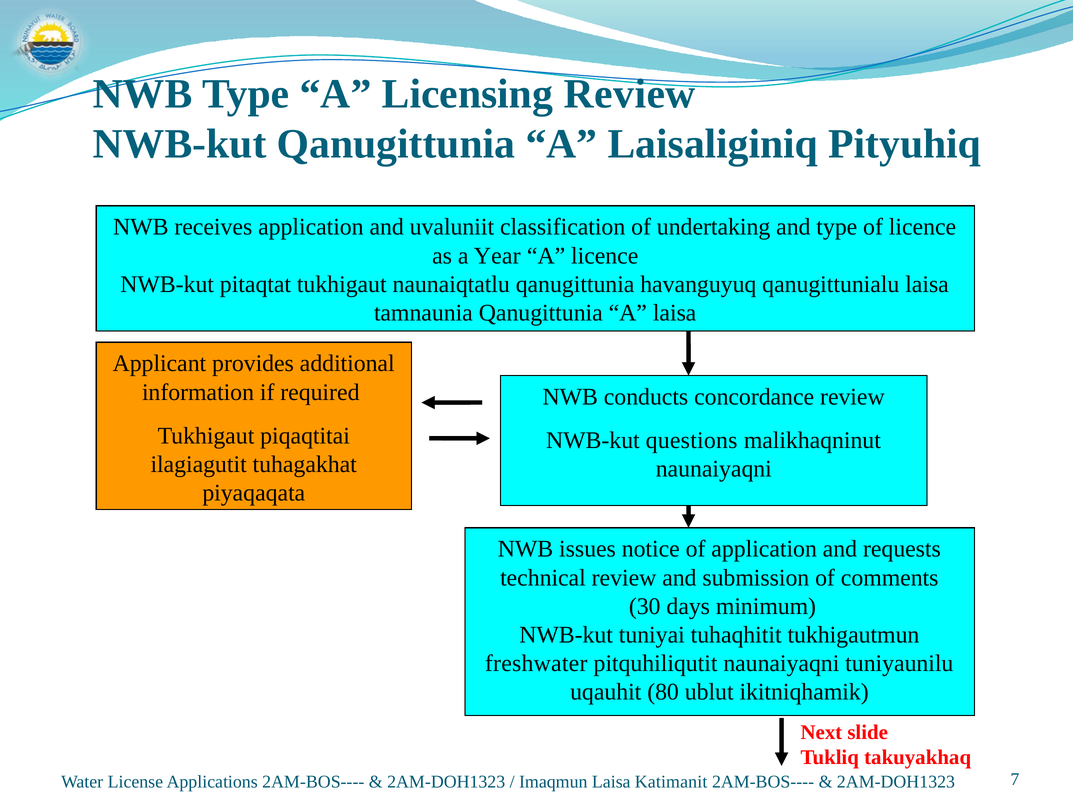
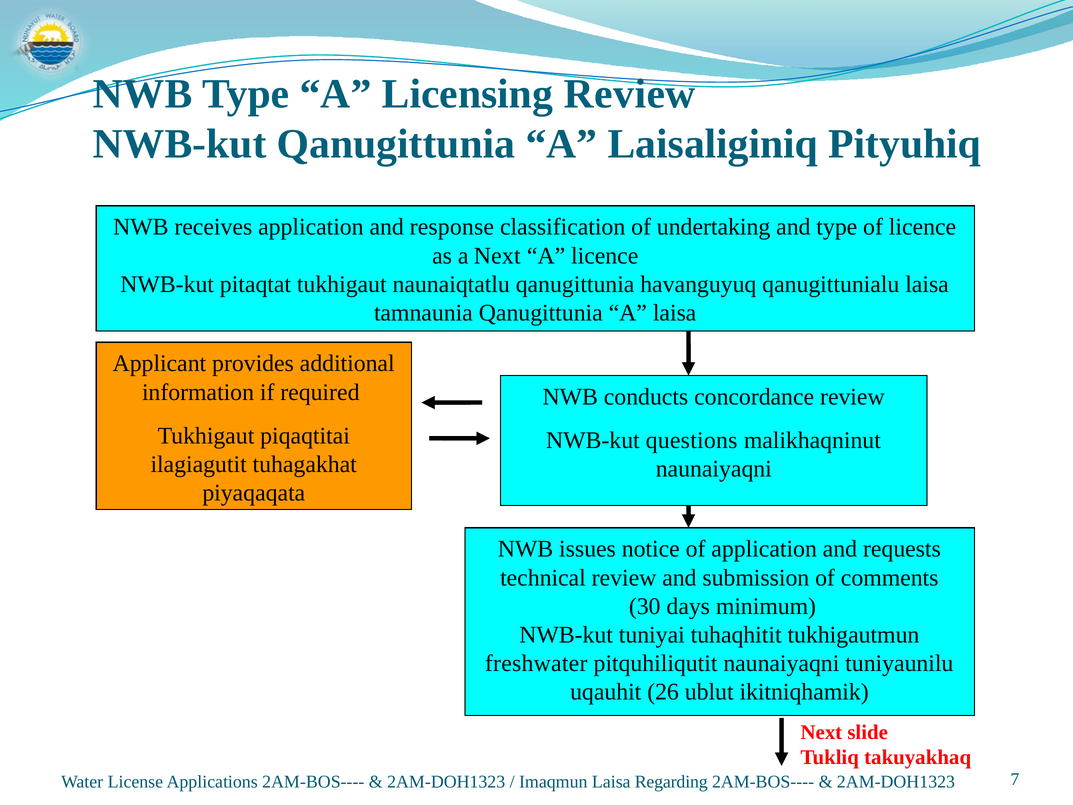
uvaluniit: uvaluniit -> response
a Year: Year -> Next
80: 80 -> 26
Katimanit: Katimanit -> Regarding
